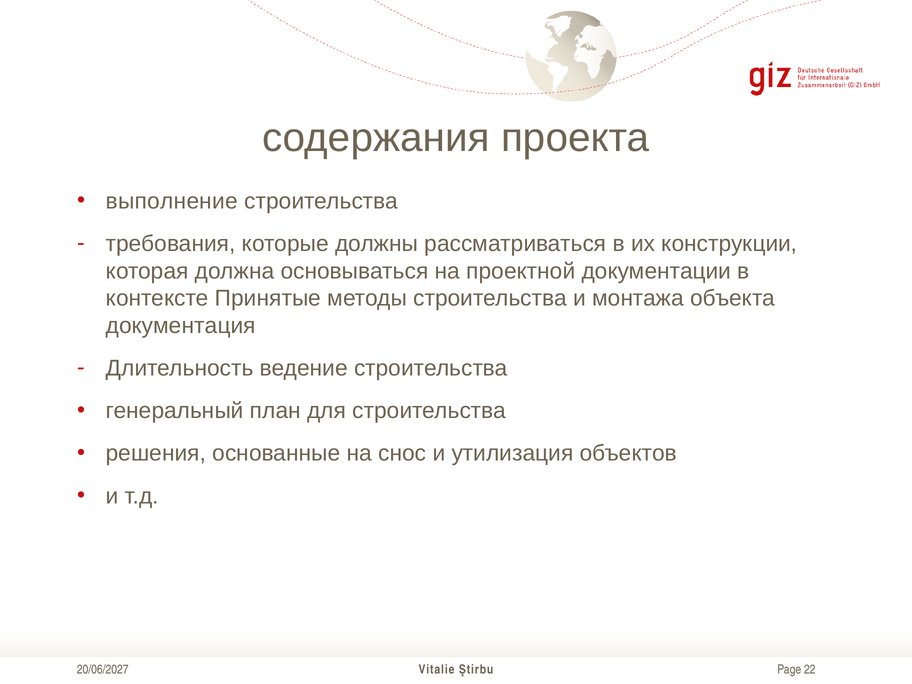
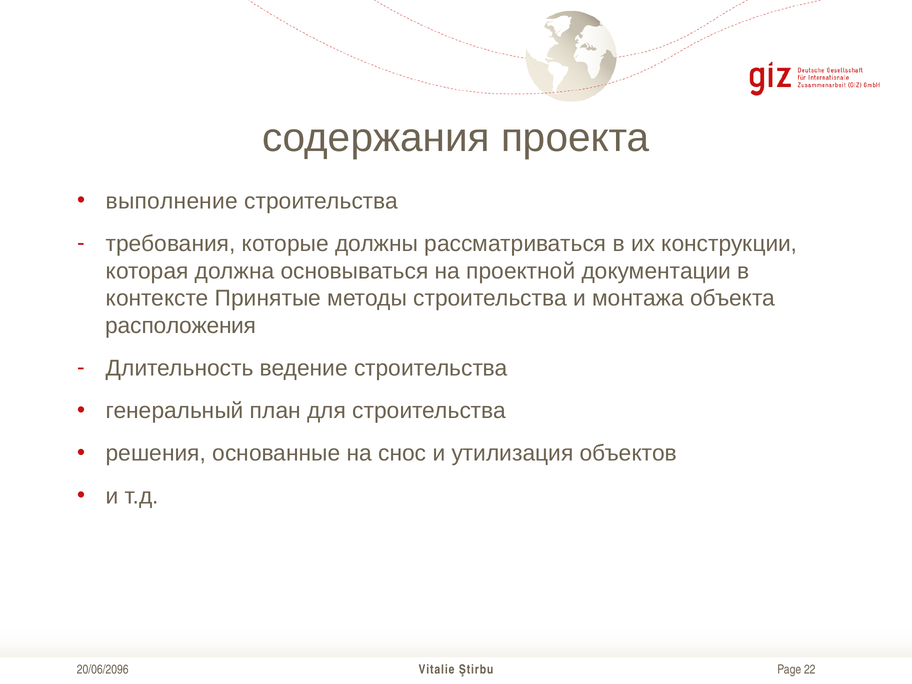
документация: документация -> расположения
20/06/2027: 20/06/2027 -> 20/06/2096
